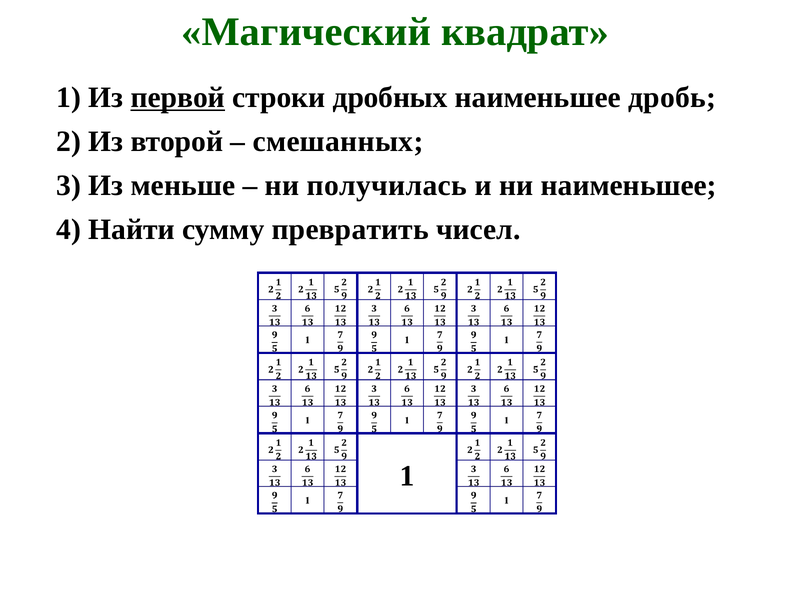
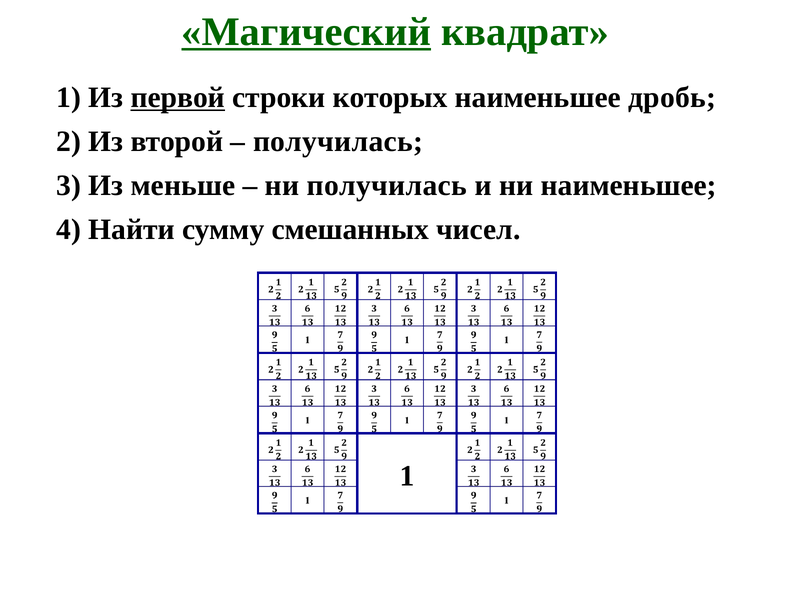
Магический underline: none -> present
дробных: дробных -> которых
смешанных at (338, 141): смешанных -> получилась
превратить: превратить -> смешанных
